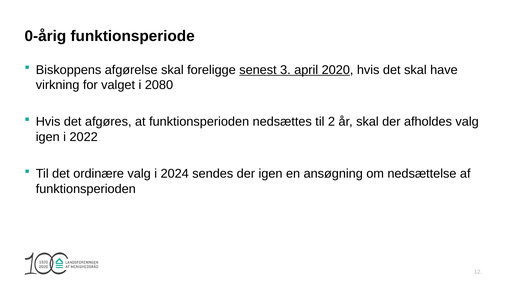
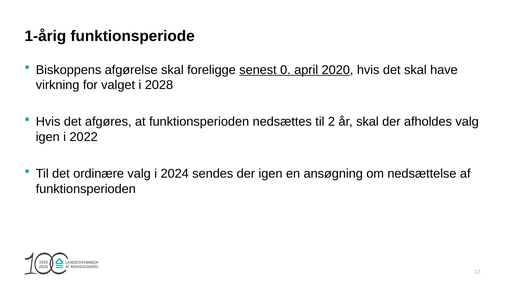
0-årig: 0-årig -> 1-årig
3: 3 -> 0
2080: 2080 -> 2028
